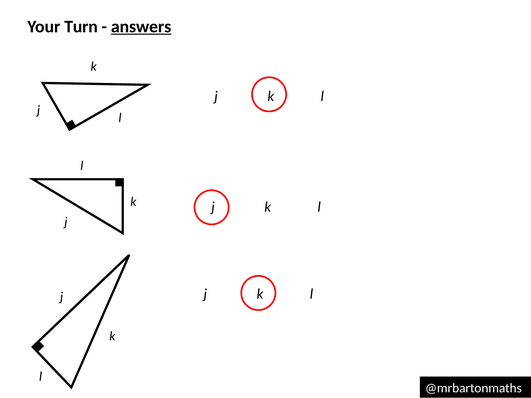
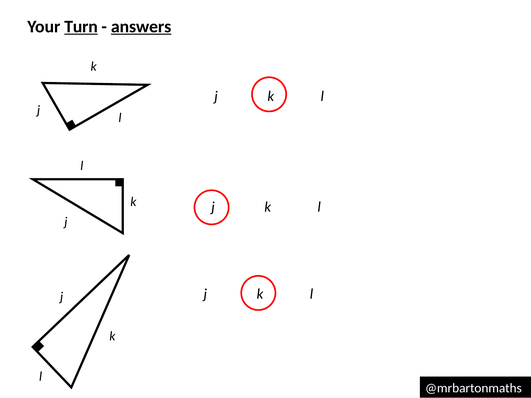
Turn underline: none -> present
